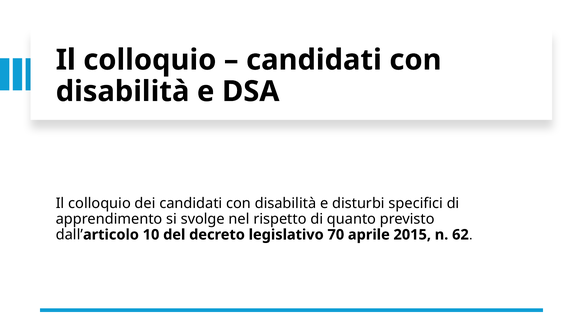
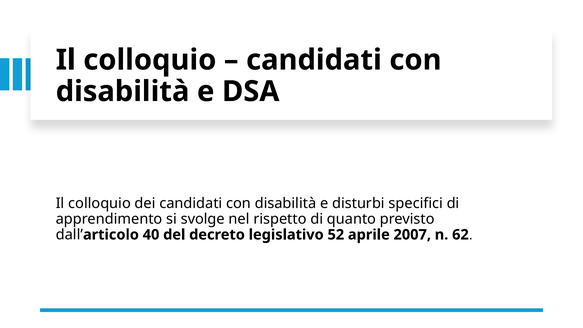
10: 10 -> 40
70: 70 -> 52
2015: 2015 -> 2007
